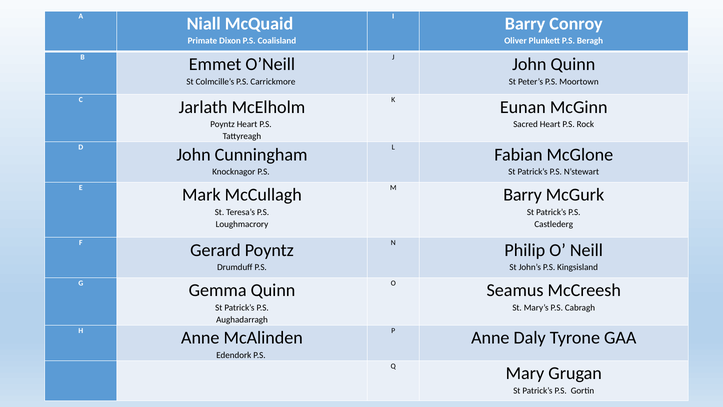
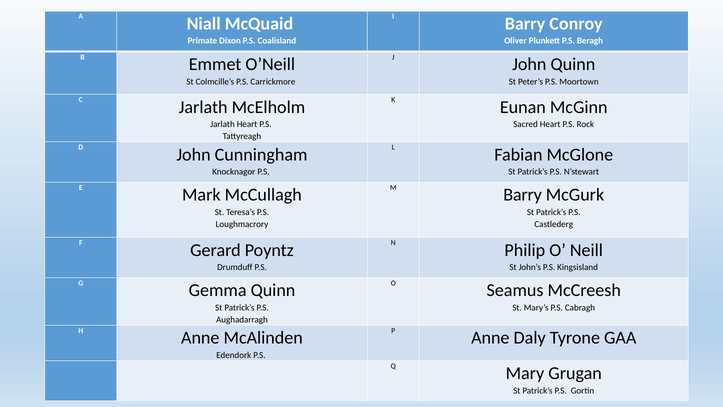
Poyntz at (223, 124): Poyntz -> Jarlath
